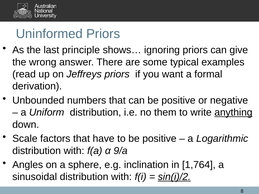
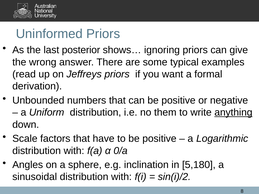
principle: principle -> posterior
9/a: 9/a -> 0/a
1,764: 1,764 -> 5,180
sin(i)/2 underline: present -> none
